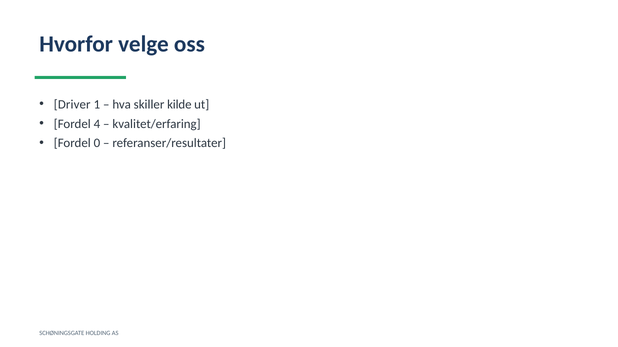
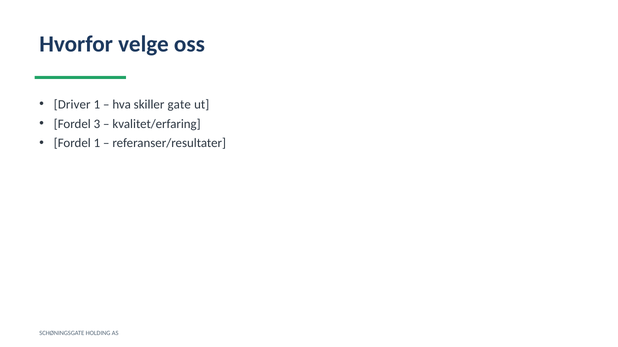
kilde: kilde -> gate
4: 4 -> 3
Fordel 0: 0 -> 1
